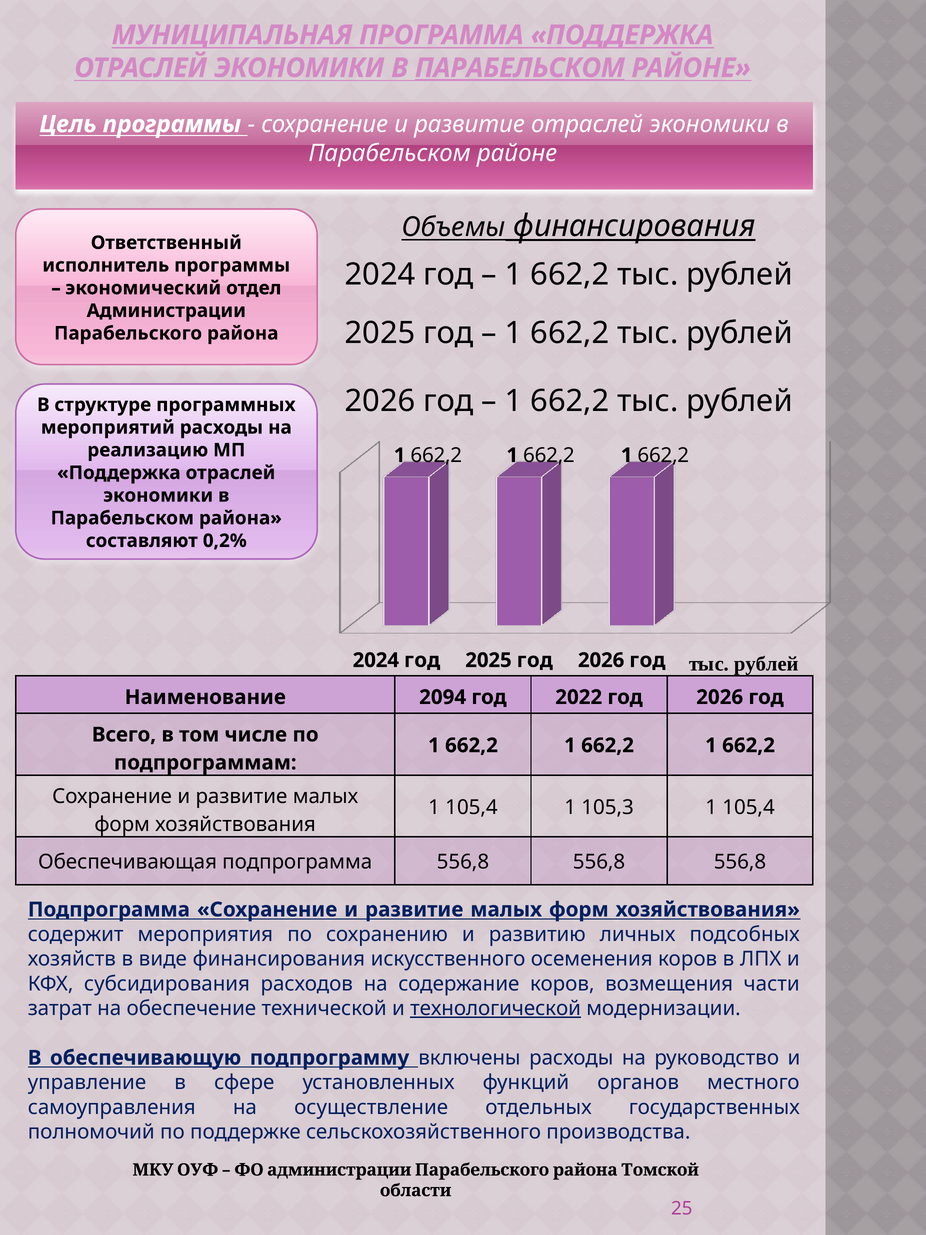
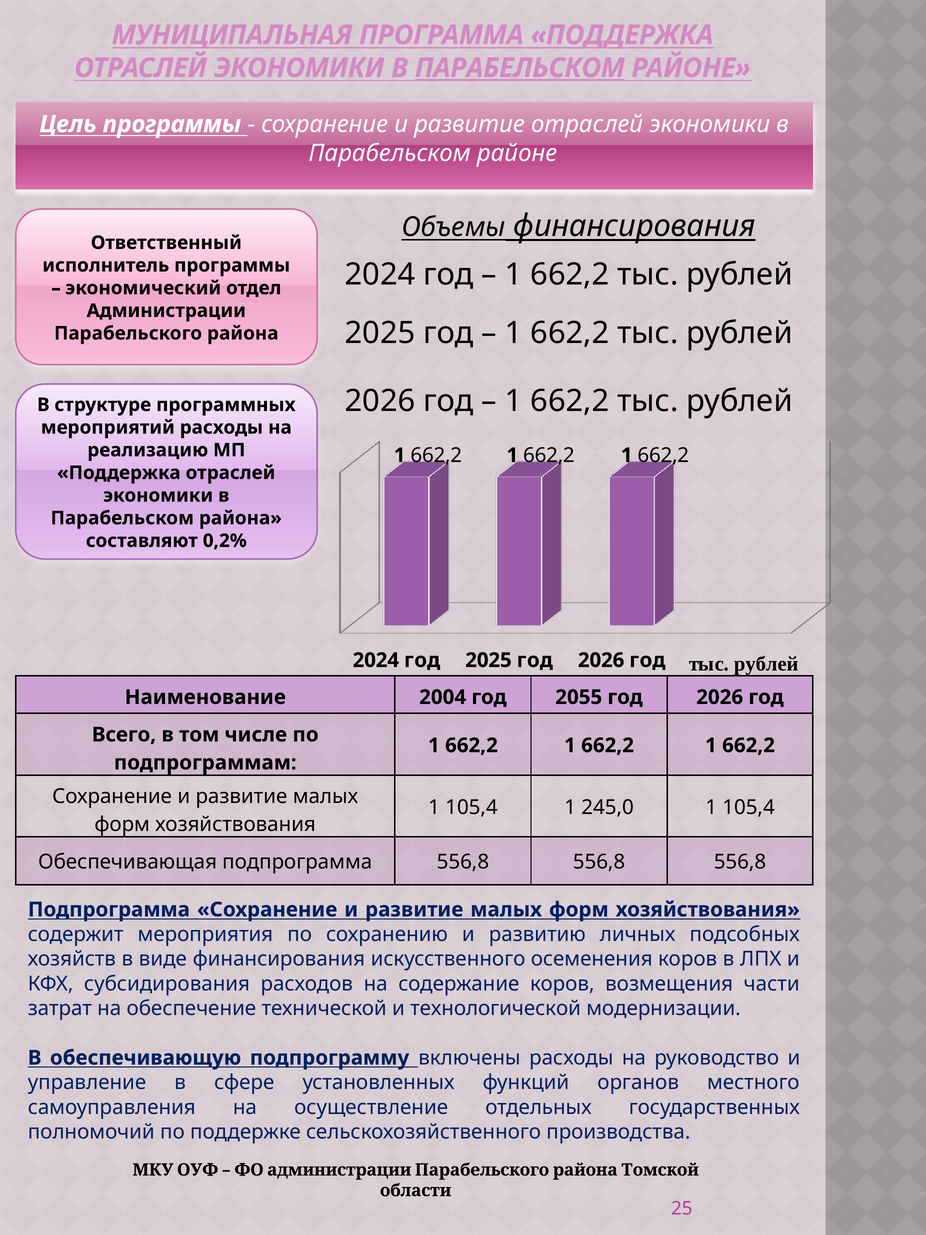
2094: 2094 -> 2004
2022: 2022 -> 2055
105,3: 105,3 -> 245,0
технологической underline: present -> none
